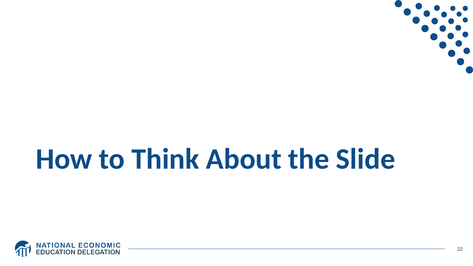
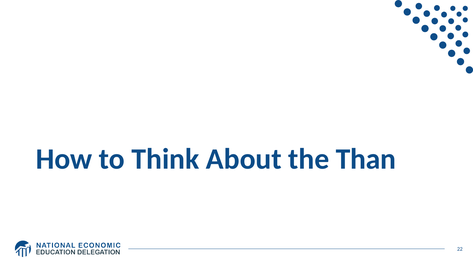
Slide: Slide -> Than
